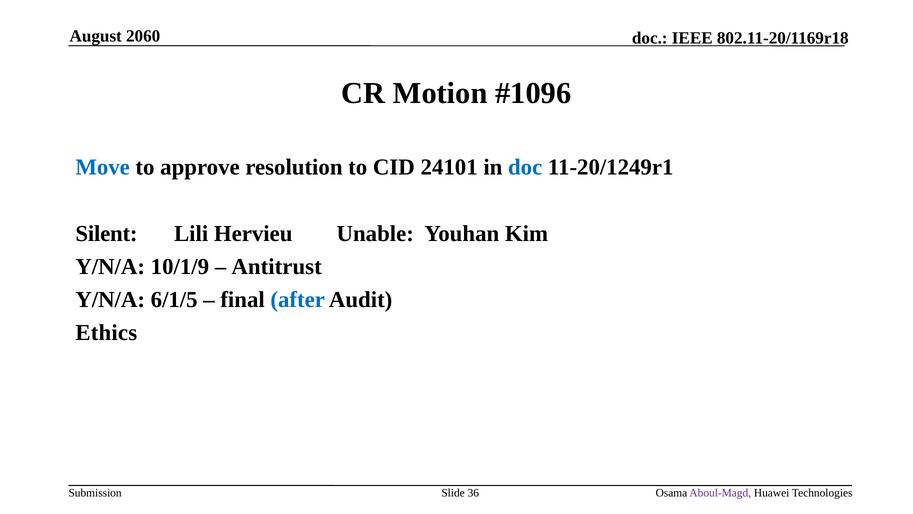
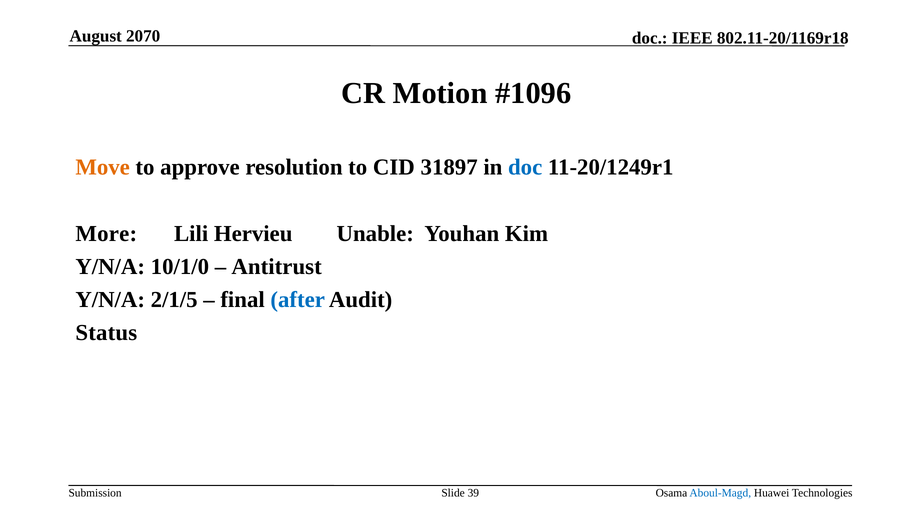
2060: 2060 -> 2070
Move colour: blue -> orange
24101: 24101 -> 31897
Silent: Silent -> More
10/1/9: 10/1/9 -> 10/1/0
6/1/5: 6/1/5 -> 2/1/5
Ethics: Ethics -> Status
36: 36 -> 39
Aboul-Magd colour: purple -> blue
